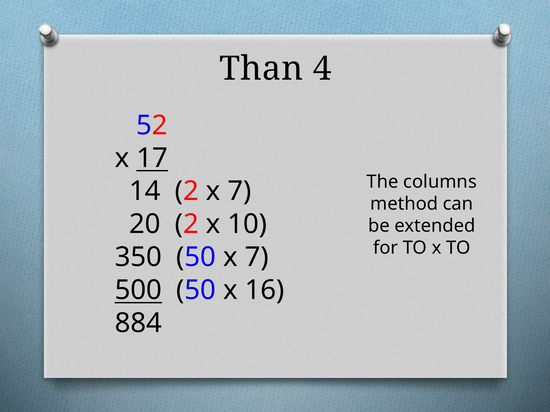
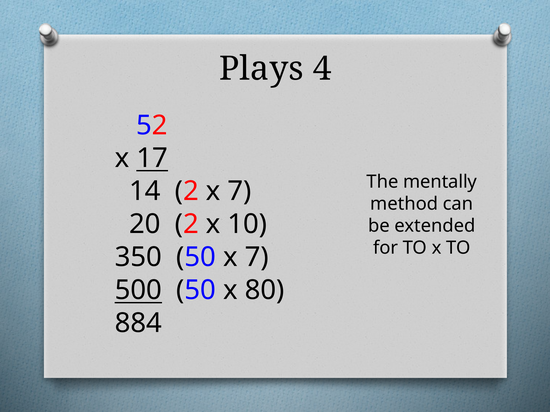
Than: Than -> Plays
columns: columns -> mentally
16: 16 -> 80
